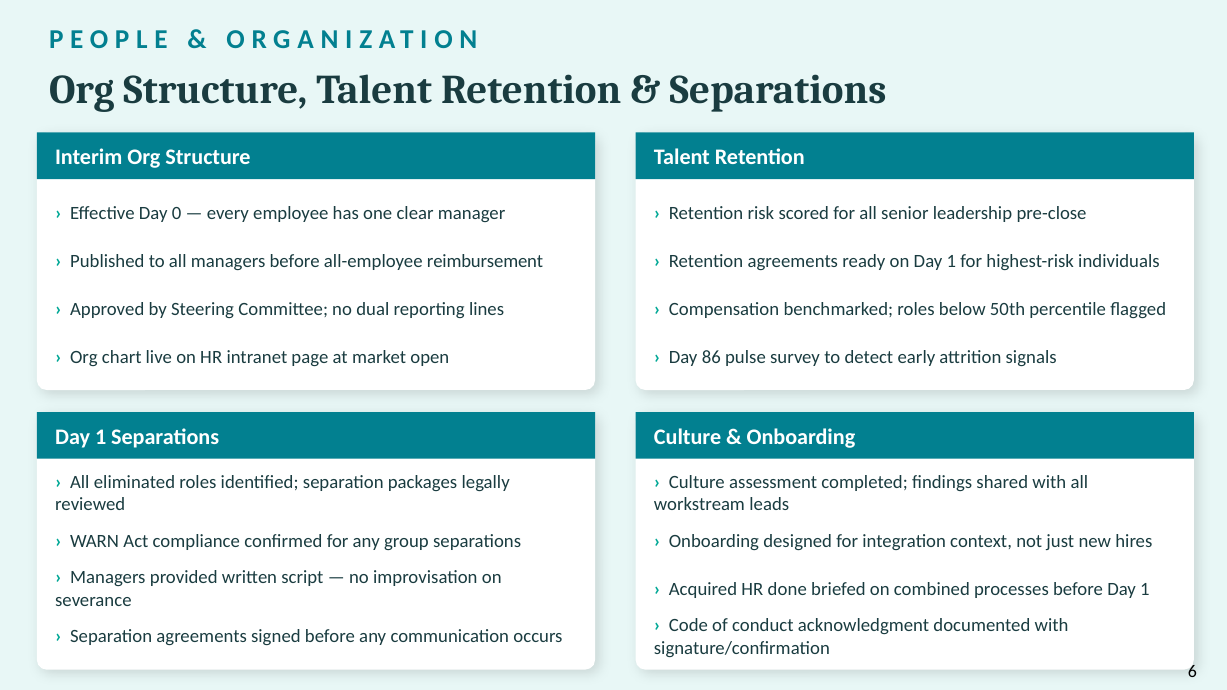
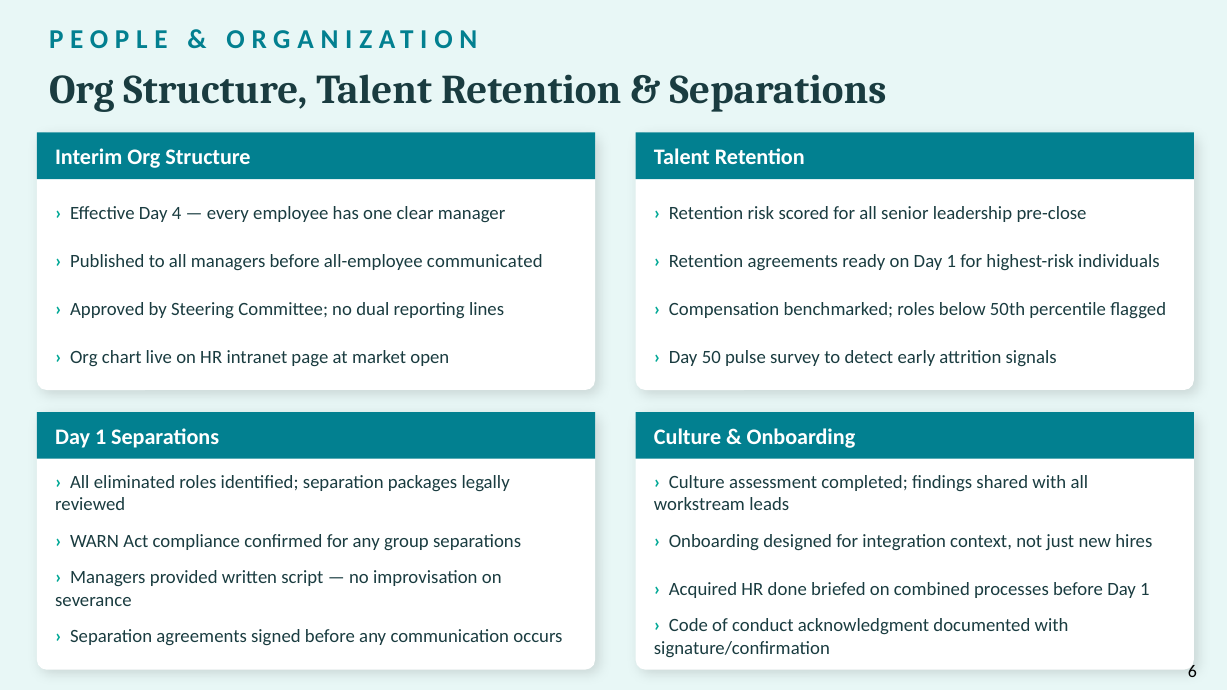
0: 0 -> 4
reimbursement: reimbursement -> communicated
86: 86 -> 50
